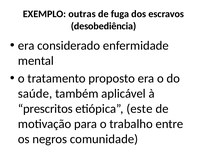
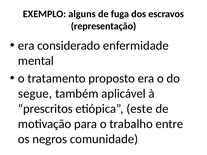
outras: outras -> alguns
desobediência: desobediência -> representação
saúde: saúde -> segue
